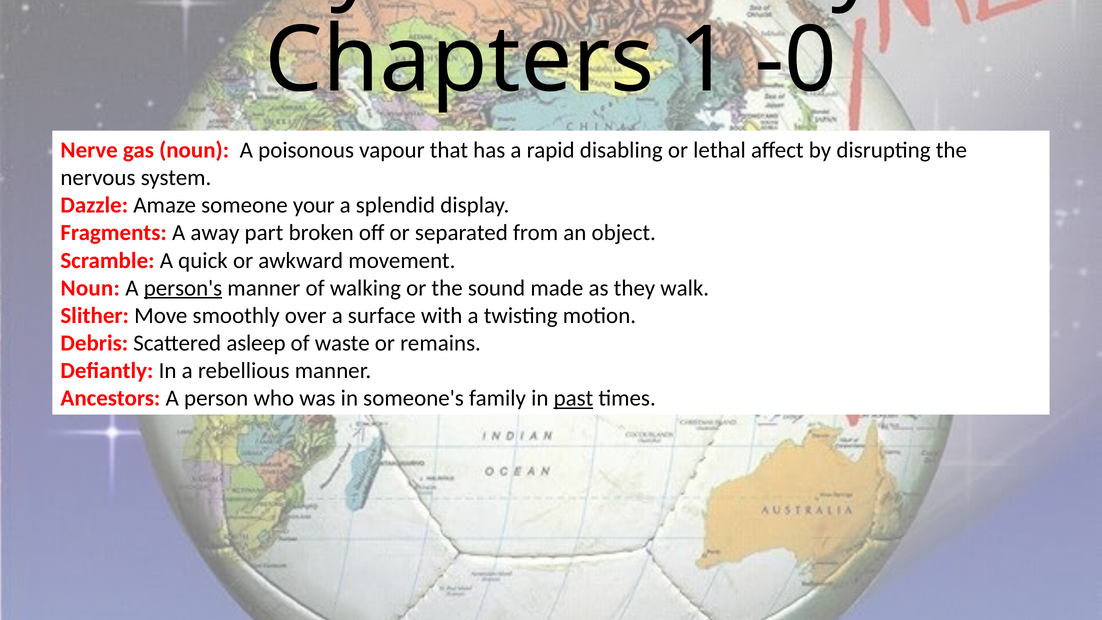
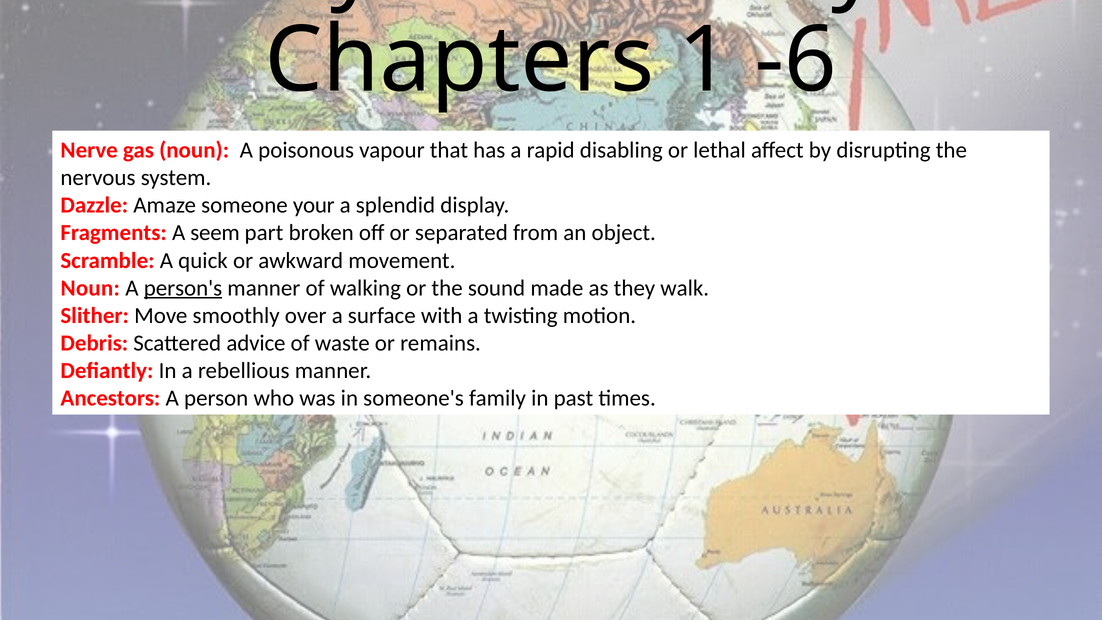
-0: -0 -> -6
away: away -> seem
asleep: asleep -> advice
past underline: present -> none
